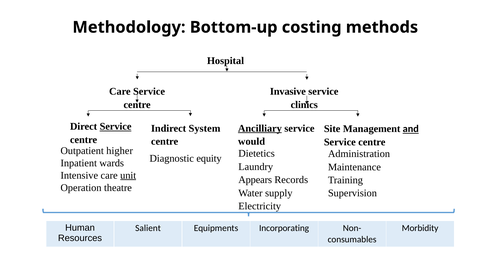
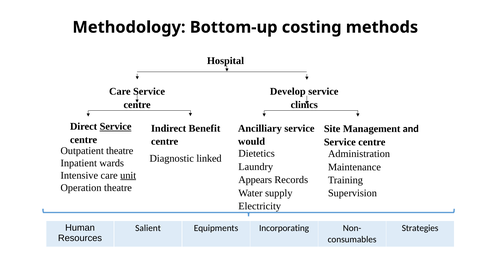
Invasive: Invasive -> Develop
System: System -> Benefit
Ancilliary underline: present -> none
and underline: present -> none
Outpatient higher: higher -> theatre
equity: equity -> linked
Morbidity: Morbidity -> Strategies
